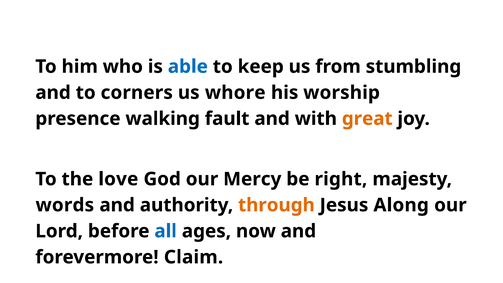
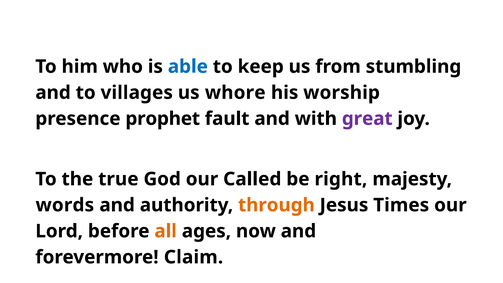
corners: corners -> villages
walking: walking -> prophet
great colour: orange -> purple
love: love -> true
Mercy: Mercy -> Called
Along: Along -> Times
all colour: blue -> orange
